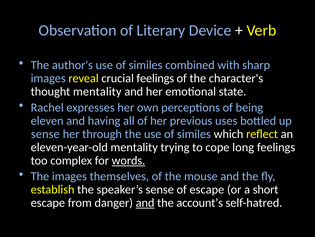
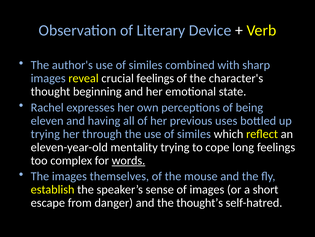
thought mentality: mentality -> beginning
sense at (45, 134): sense -> trying
of escape: escape -> images
and at (145, 202) underline: present -> none
account’s: account’s -> thought’s
